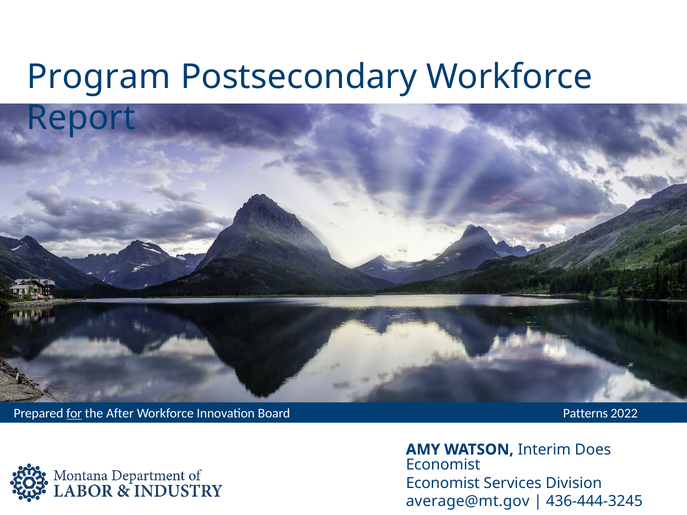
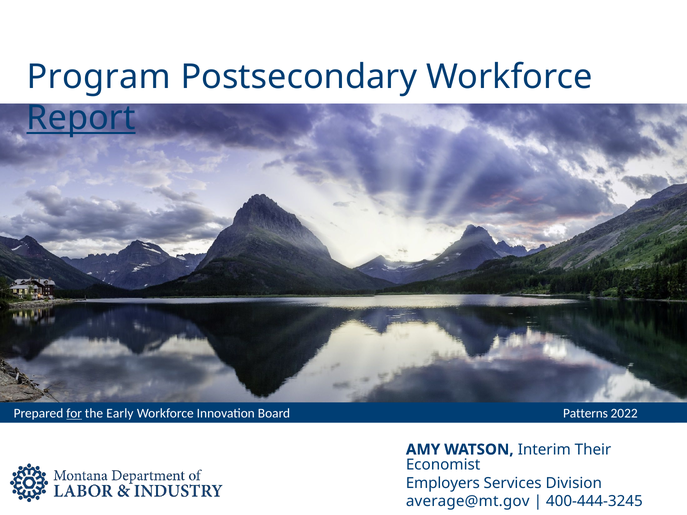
Report underline: none -> present
After: After -> Early
Does: Does -> Their
Economist at (443, 483): Economist -> Employers
436-444-3245: 436-444-3245 -> 400-444-3245
